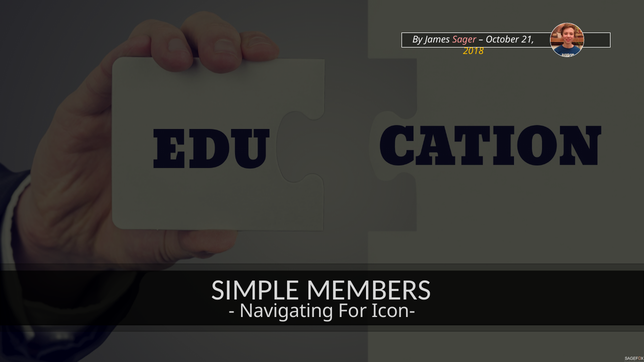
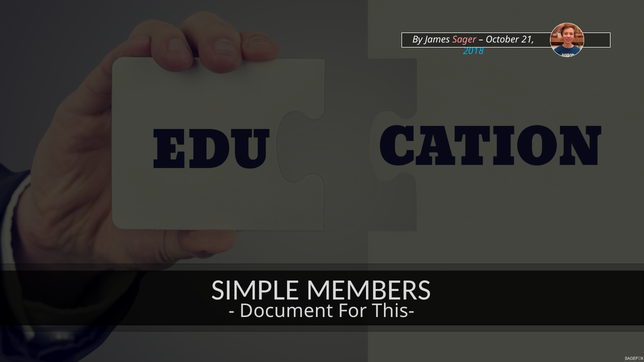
2018 colour: yellow -> light blue
Navigating: Navigating -> Document
Icon-: Icon- -> This-
